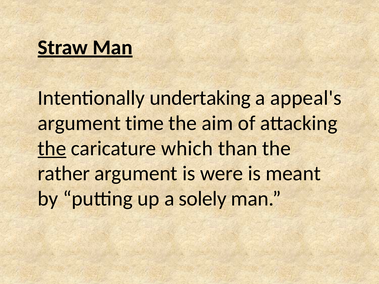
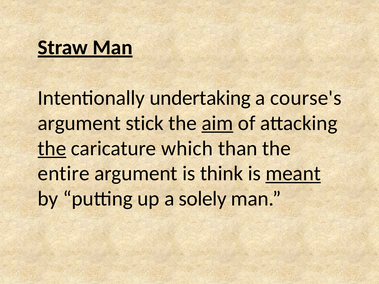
appeal's: appeal's -> course's
time: time -> stick
aim underline: none -> present
rather: rather -> entire
were: were -> think
meant underline: none -> present
